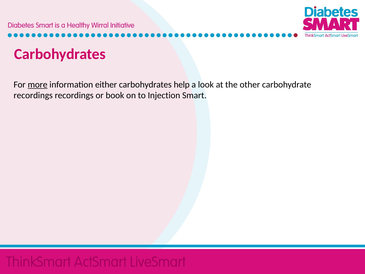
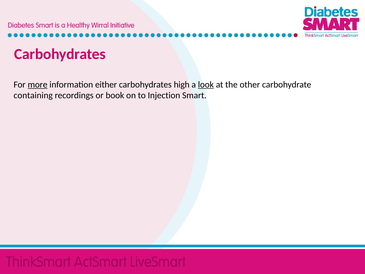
help: help -> high
look underline: none -> present
recordings at (33, 95): recordings -> containing
